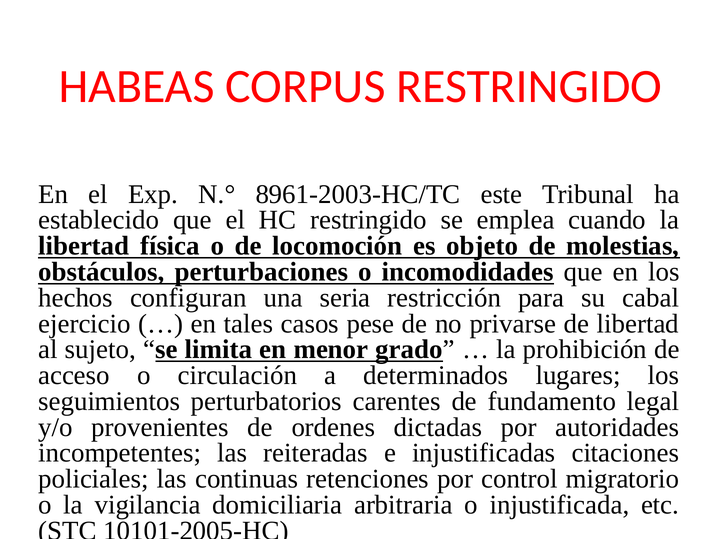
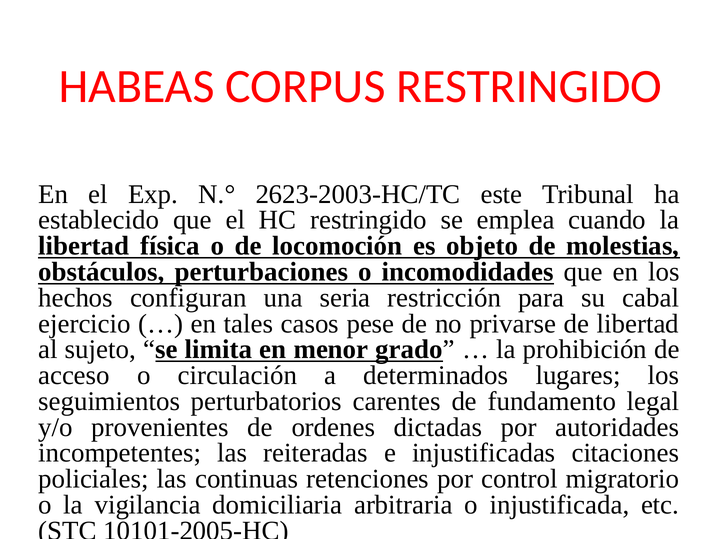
8961-2003-HC/TC: 8961-2003-HC/TC -> 2623-2003-HC/TC
